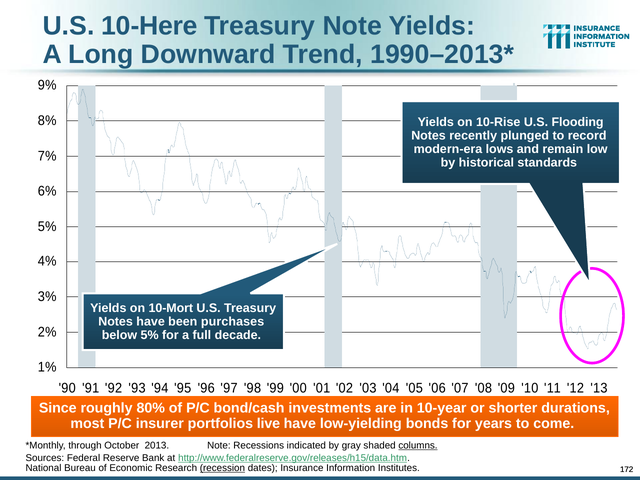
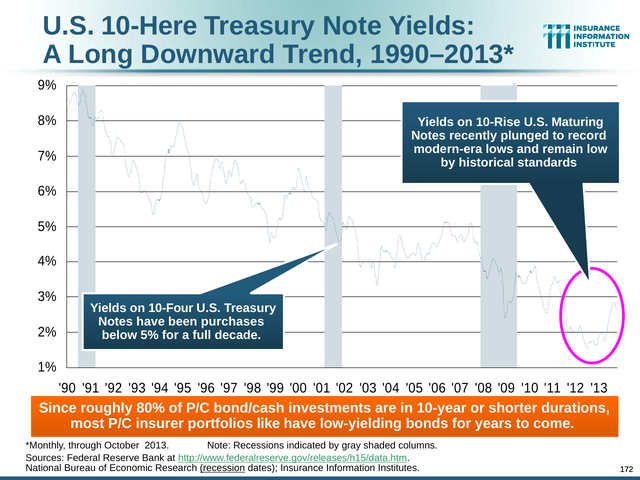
Flooding: Flooding -> Maturing
10-Mort: 10-Mort -> 10-Four
live: live -> like
columns underline: present -> none
